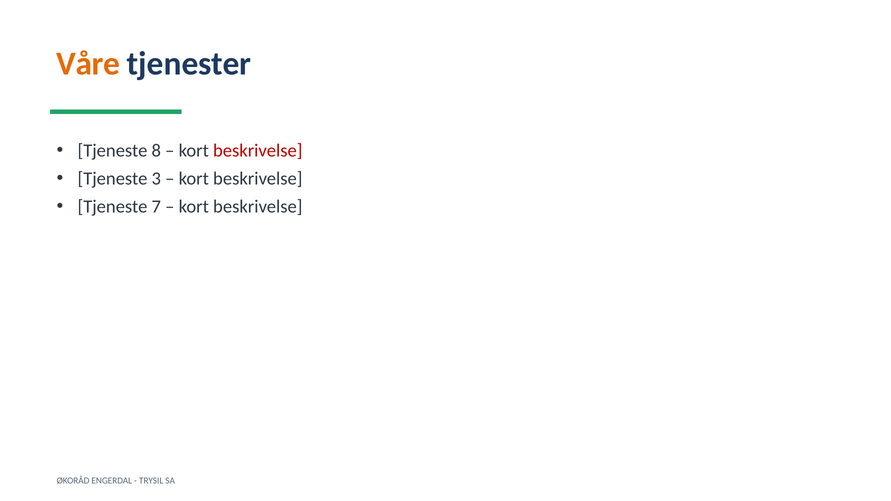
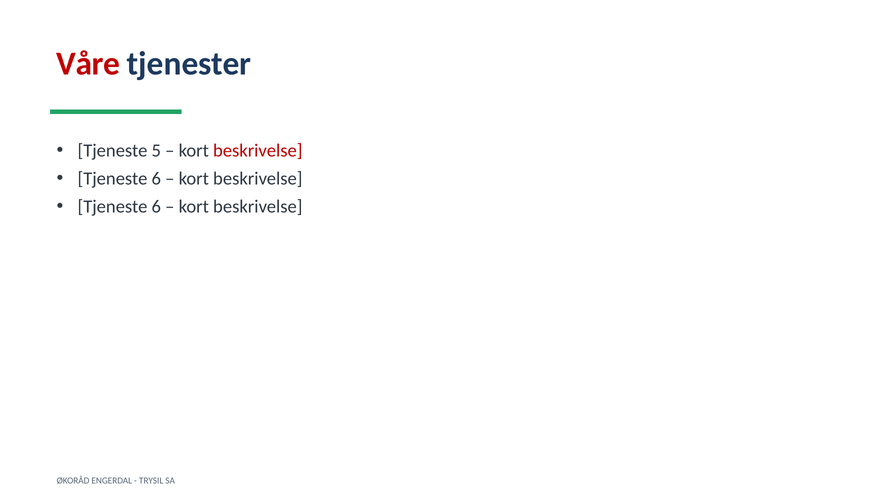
Våre colour: orange -> red
8: 8 -> 5
3 at (156, 179): 3 -> 6
7 at (156, 207): 7 -> 6
